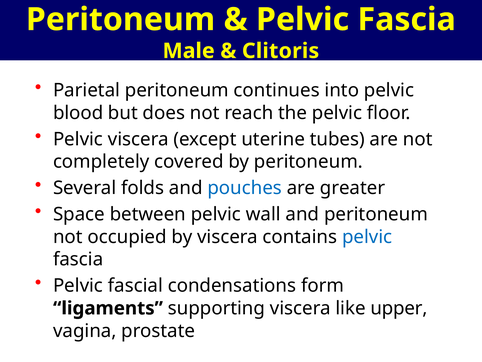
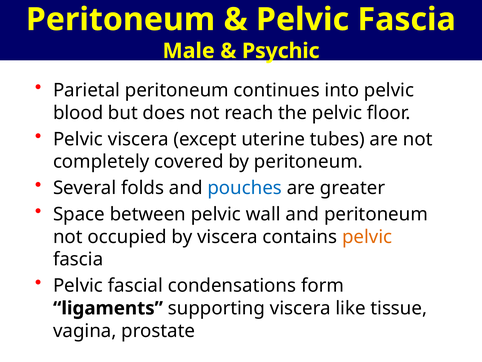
Clitoris: Clitoris -> Psychic
pelvic at (367, 237) colour: blue -> orange
upper: upper -> tissue
